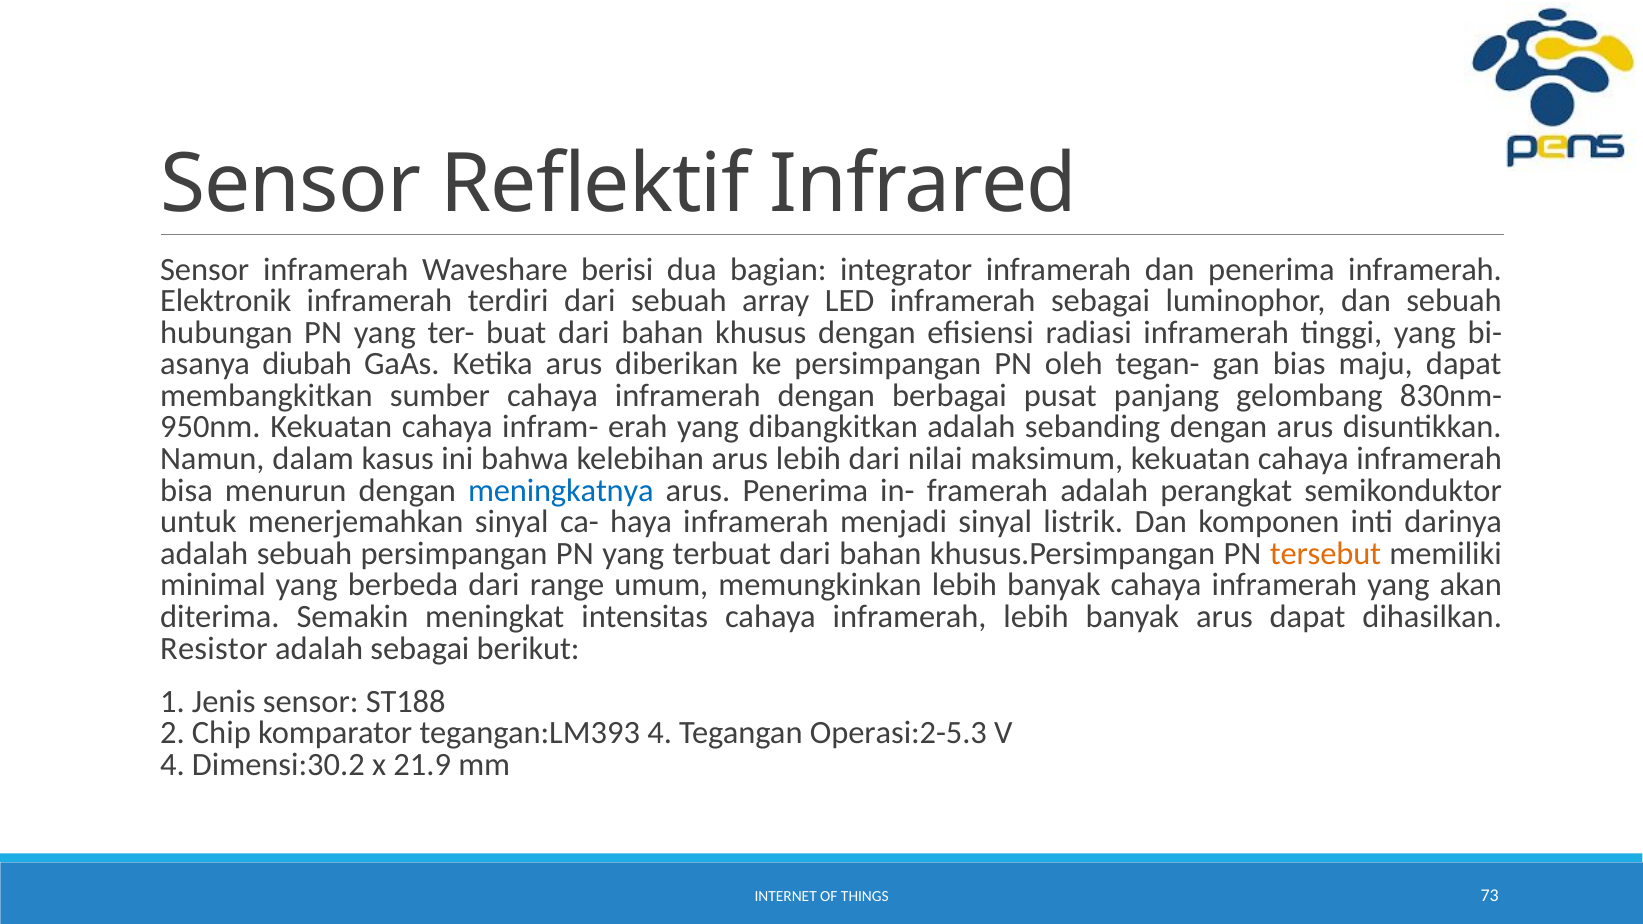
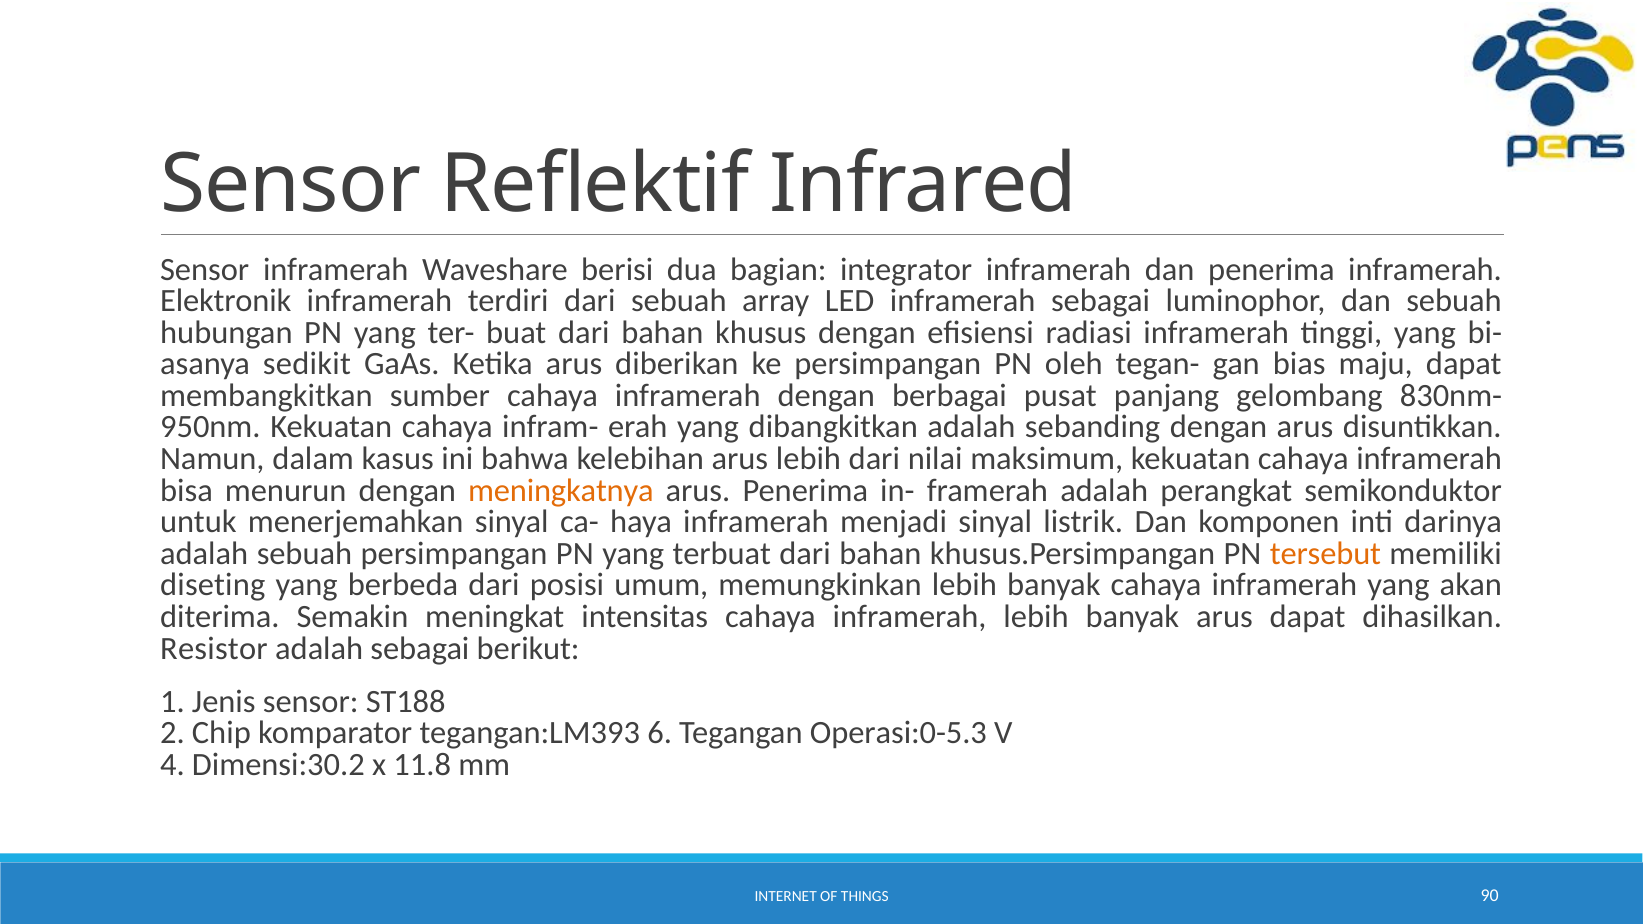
diubah: diubah -> sedikit
meningkatnya colour: blue -> orange
minimal: minimal -> diseting
range: range -> posisi
tegangan:LM393 4: 4 -> 6
Operasi:2-5.3: Operasi:2-5.3 -> Operasi:0-5.3
21.9: 21.9 -> 11.8
73: 73 -> 90
